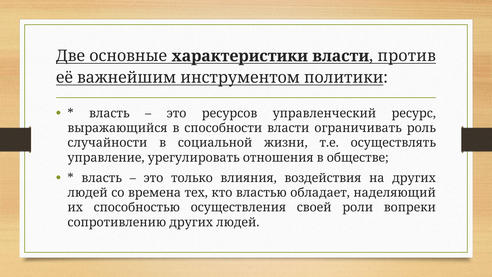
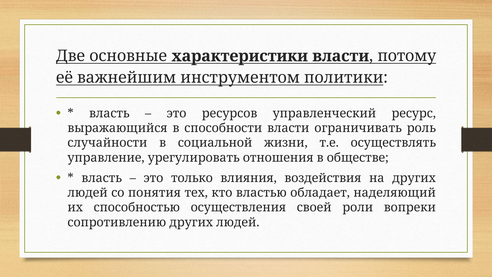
против: против -> потому
времена: времена -> понятия
